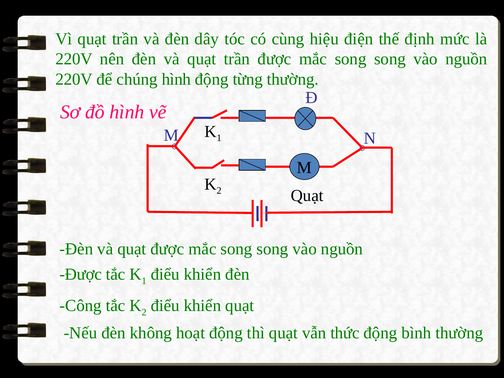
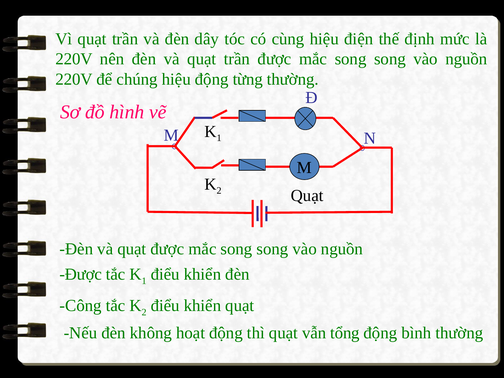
chúng hình: hình -> hiệu
thức: thức -> tổng
